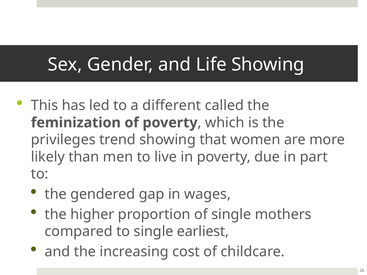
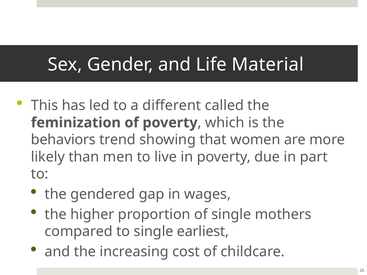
Life Showing: Showing -> Material
privileges: privileges -> behaviors
